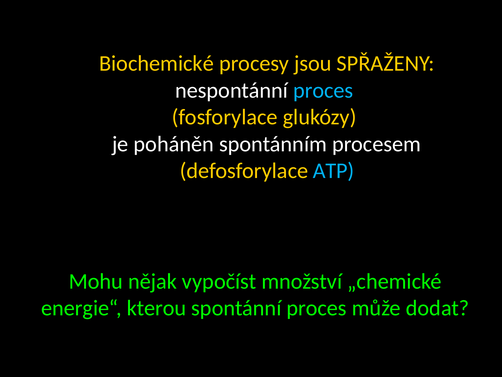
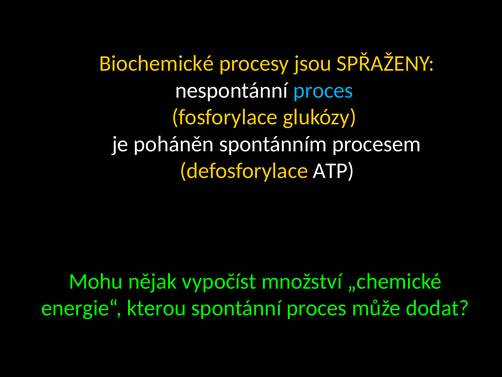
ATP colour: light blue -> white
